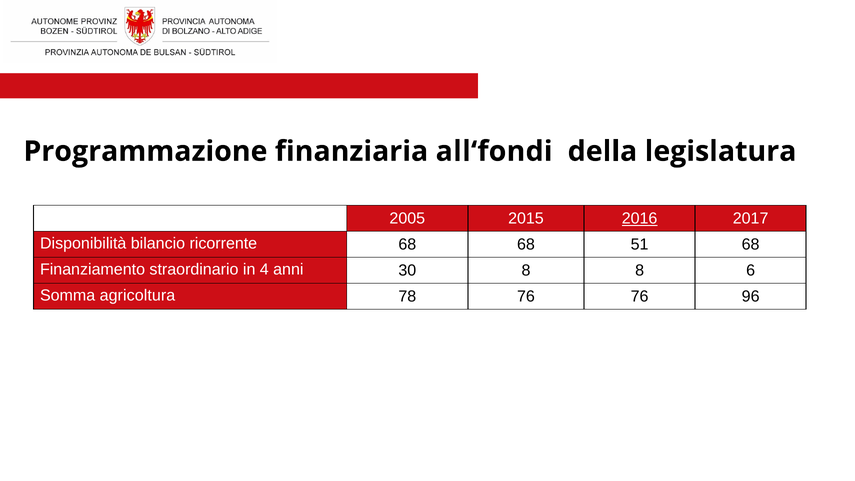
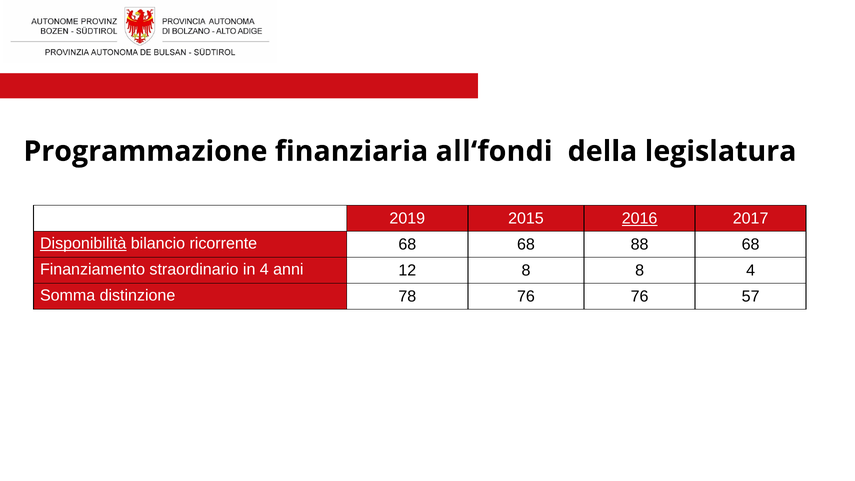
2005: 2005 -> 2019
Disponibilità underline: none -> present
51: 51 -> 88
30: 30 -> 12
8 6: 6 -> 4
agricoltura: agricoltura -> distinzione
96: 96 -> 57
